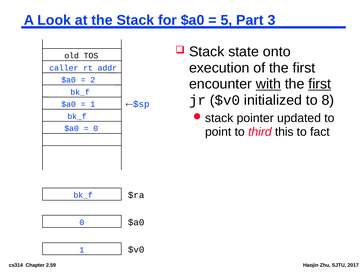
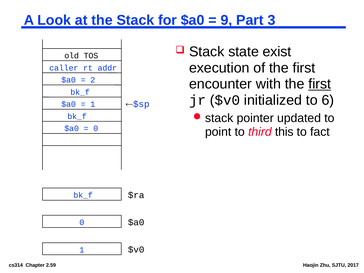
5: 5 -> 9
onto: onto -> exist
with underline: present -> none
8: 8 -> 6
